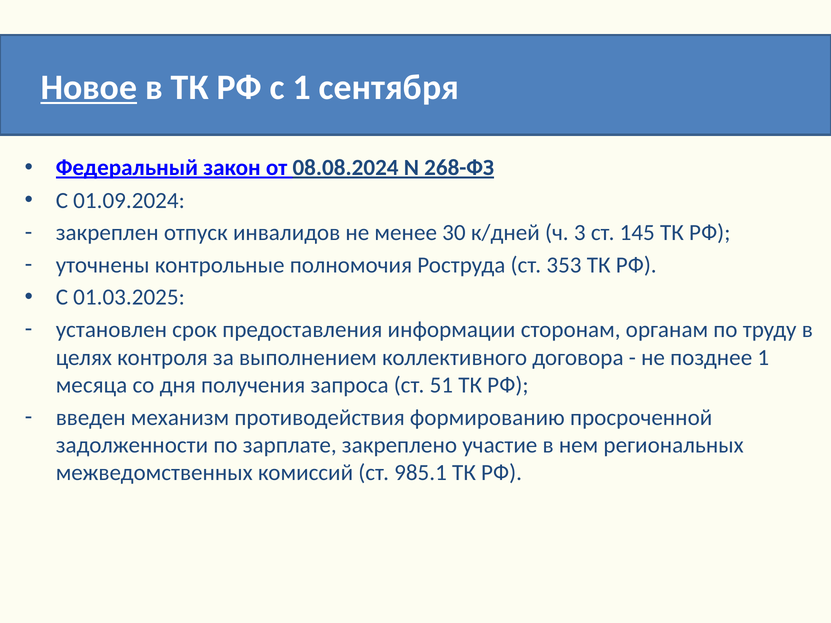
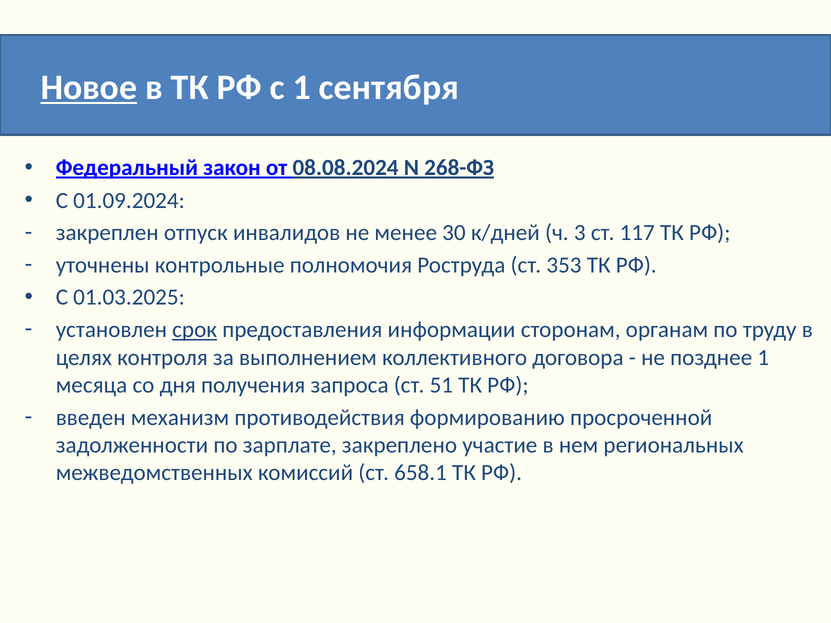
145: 145 -> 117
срок underline: none -> present
985.1: 985.1 -> 658.1
